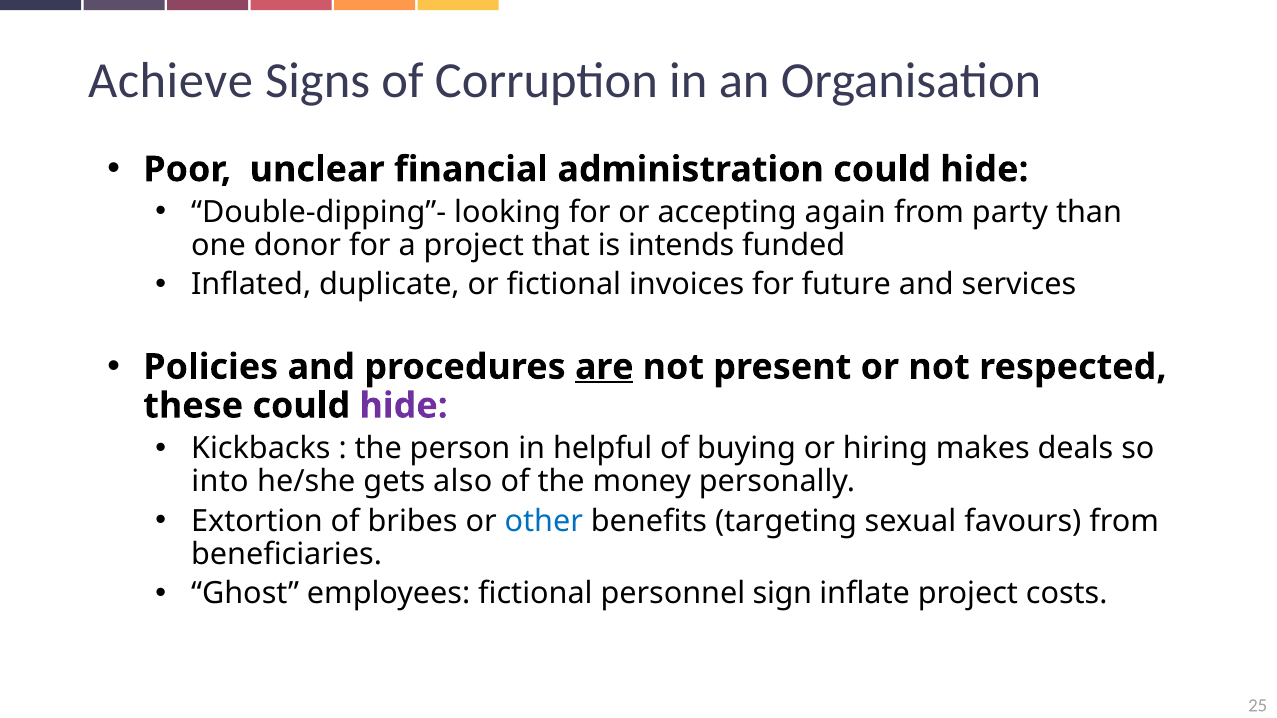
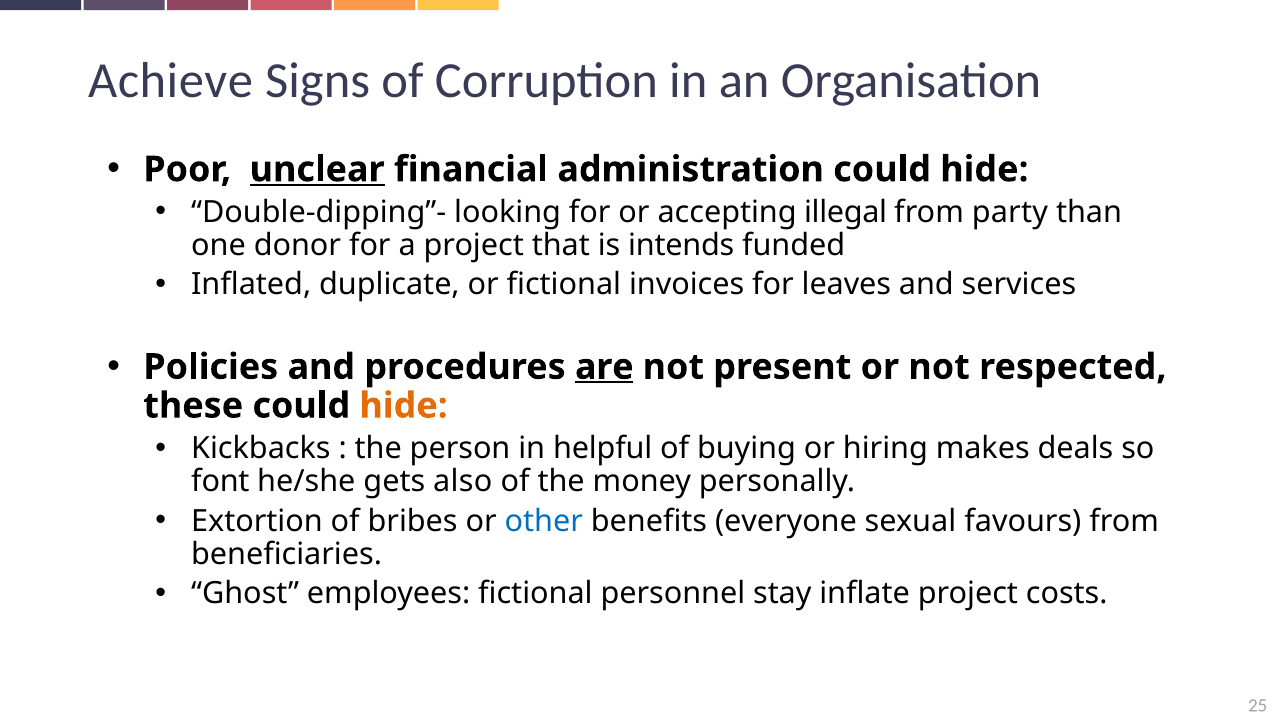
unclear underline: none -> present
again: again -> illegal
future: future -> leaves
hide at (404, 406) colour: purple -> orange
into: into -> font
targeting: targeting -> everyone
sign: sign -> stay
